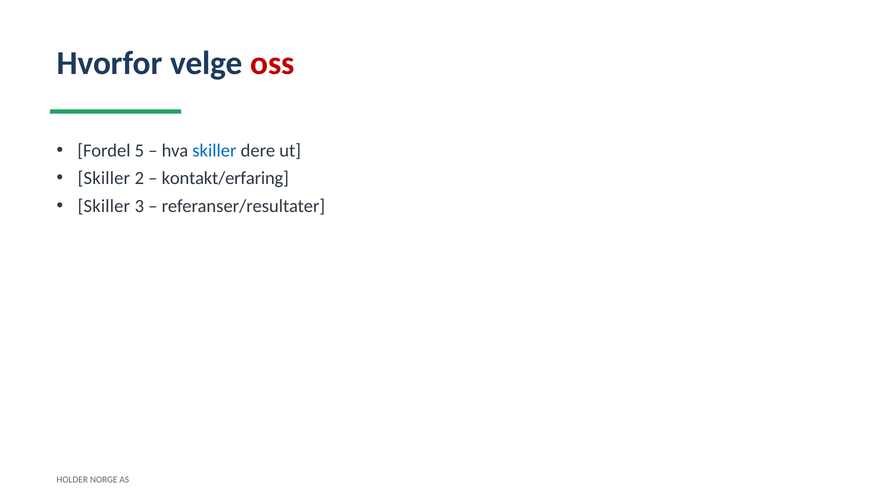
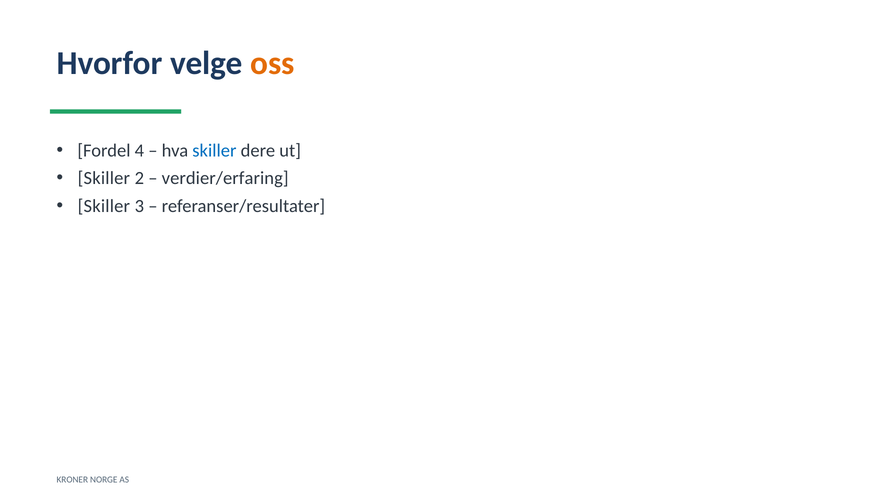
oss colour: red -> orange
5: 5 -> 4
kontakt/erfaring: kontakt/erfaring -> verdier/erfaring
HOLDER: HOLDER -> KRONER
